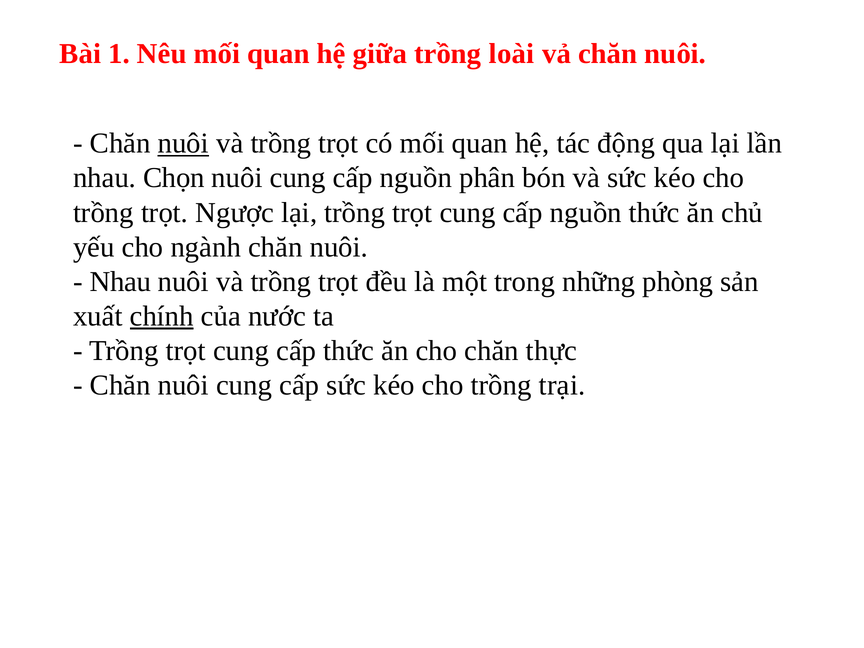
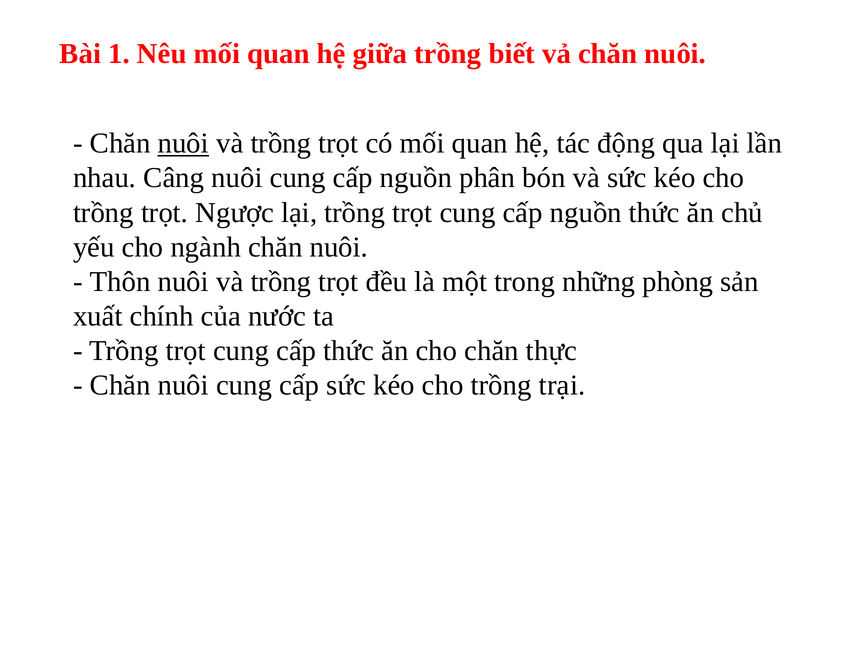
loài: loài -> biết
Chọn: Chọn -> Câng
Nhau at (120, 282): Nhau -> Thôn
chính underline: present -> none
